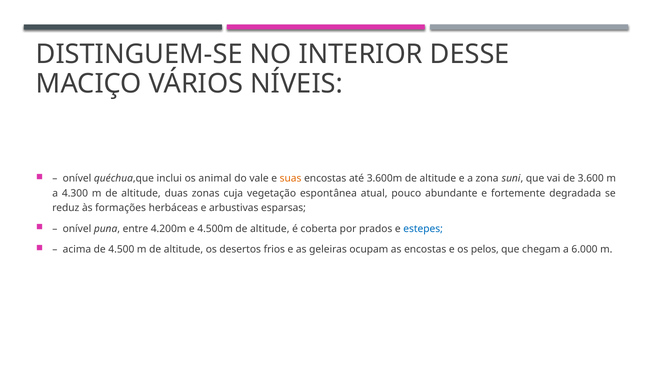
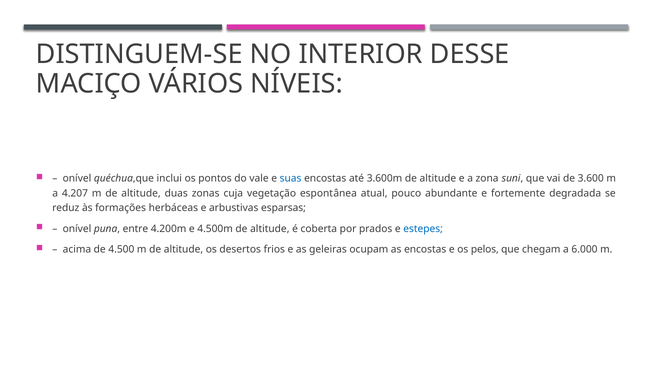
animal: animal -> pontos
suas colour: orange -> blue
4.300: 4.300 -> 4.207
